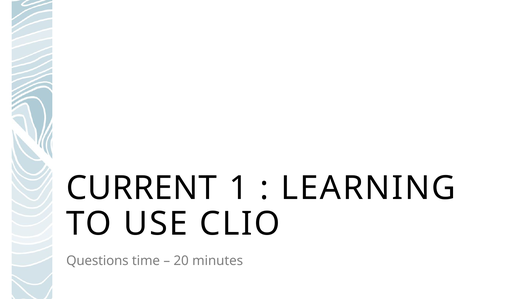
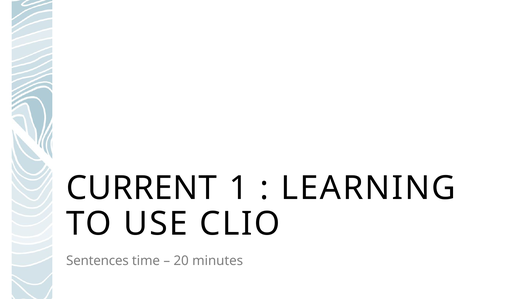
Questions: Questions -> Sentences
